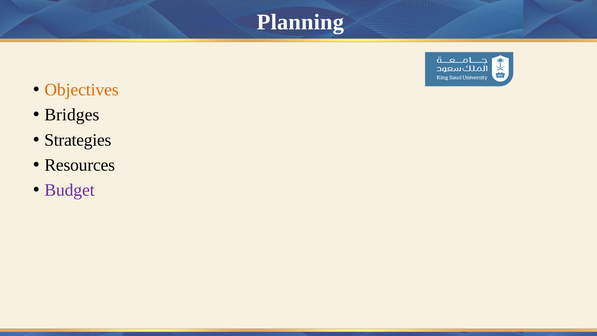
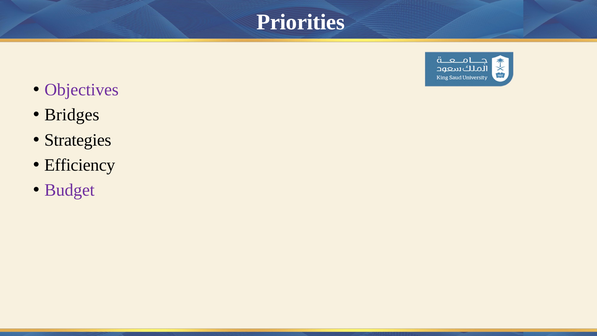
Planning: Planning -> Priorities
Objectives colour: orange -> purple
Resources: Resources -> Efficiency
